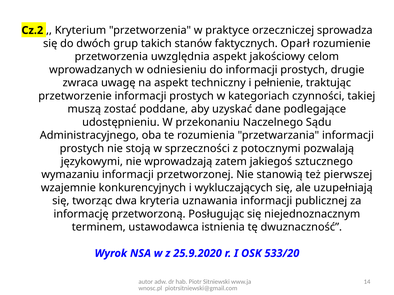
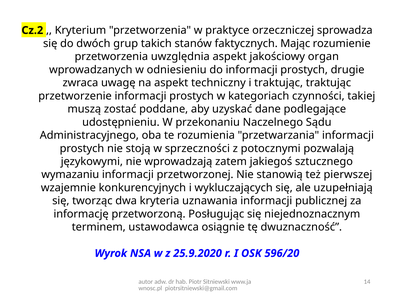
Oparł: Oparł -> Mając
celom: celom -> organ
i pełnienie: pełnienie -> traktując
istnienia: istnienia -> osiągnie
533/20: 533/20 -> 596/20
